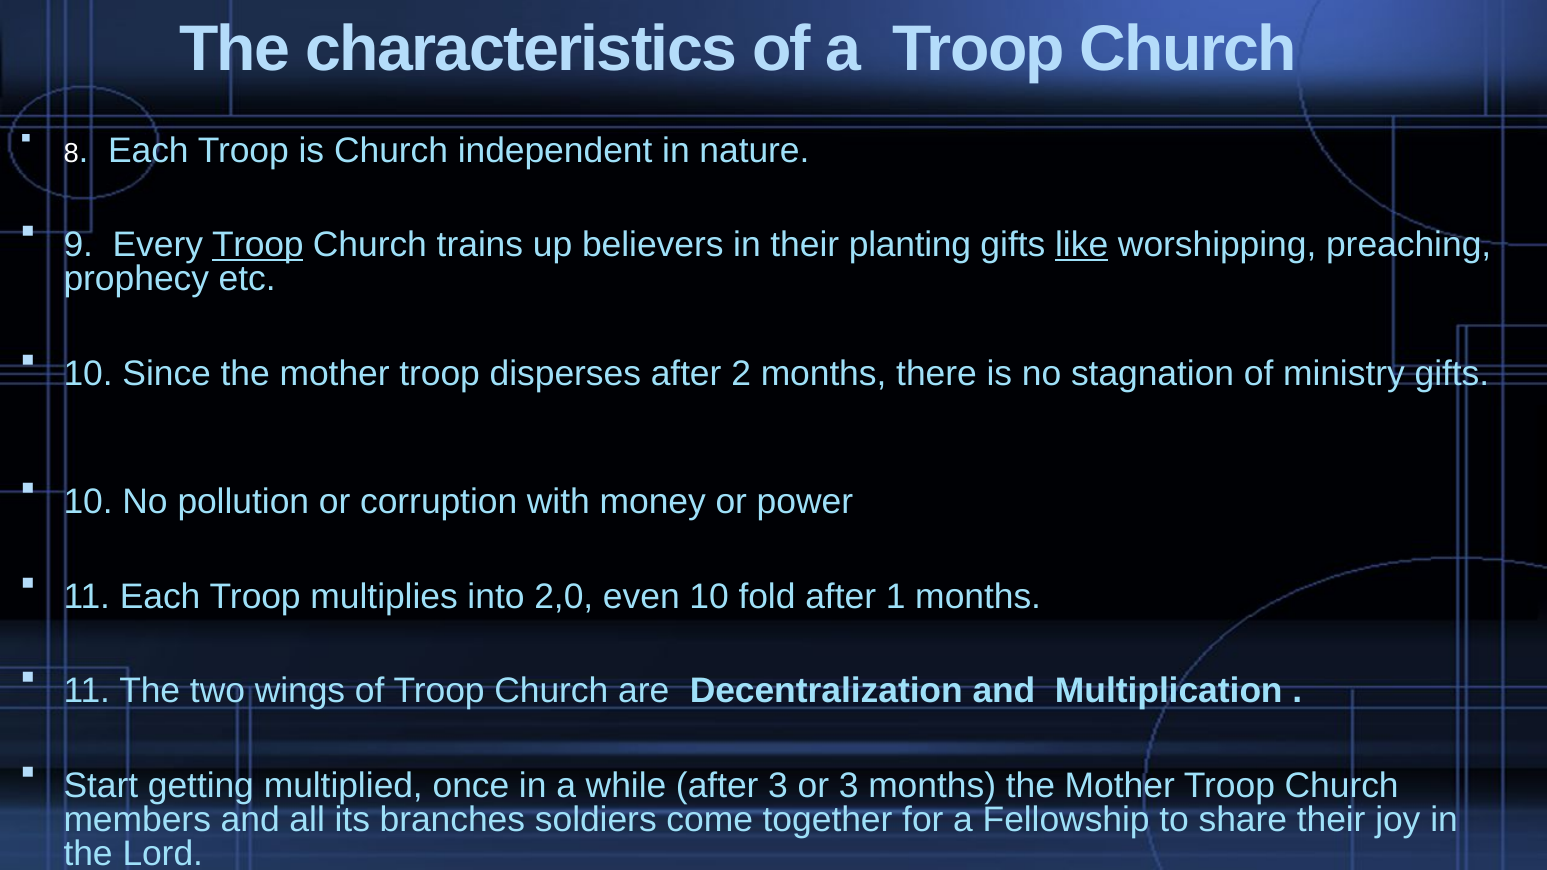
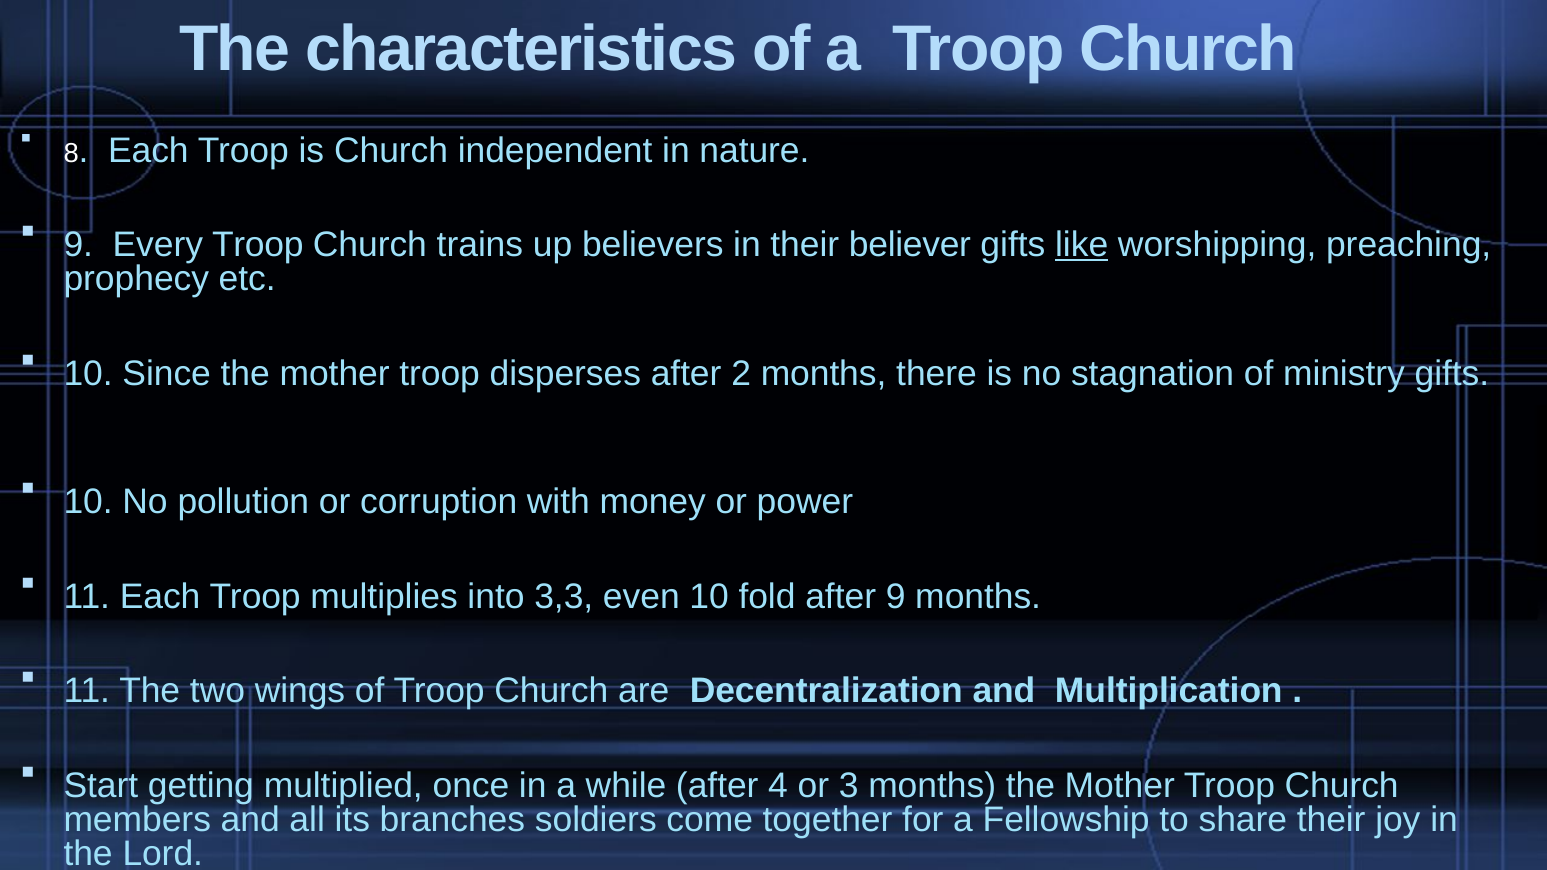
Troop at (258, 245) underline: present -> none
planting: planting -> believer
2,0: 2,0 -> 3,3
after 1: 1 -> 9
after 3: 3 -> 4
